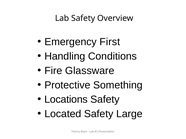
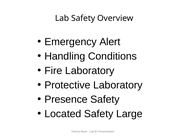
First: First -> Alert
Fire Glassware: Glassware -> Laboratory
Protective Something: Something -> Laboratory
Locations: Locations -> Presence
